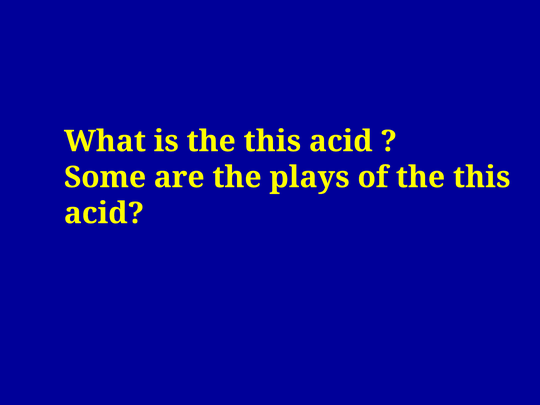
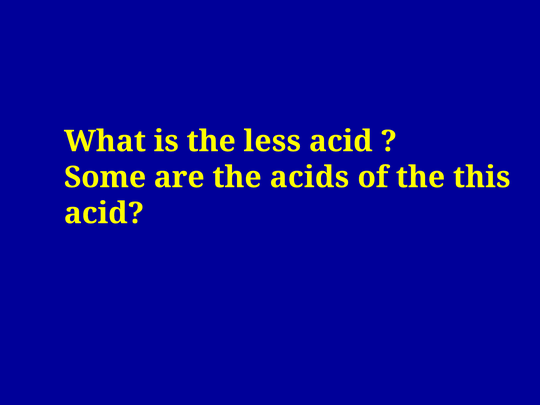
is the this: this -> less
plays: plays -> acids
